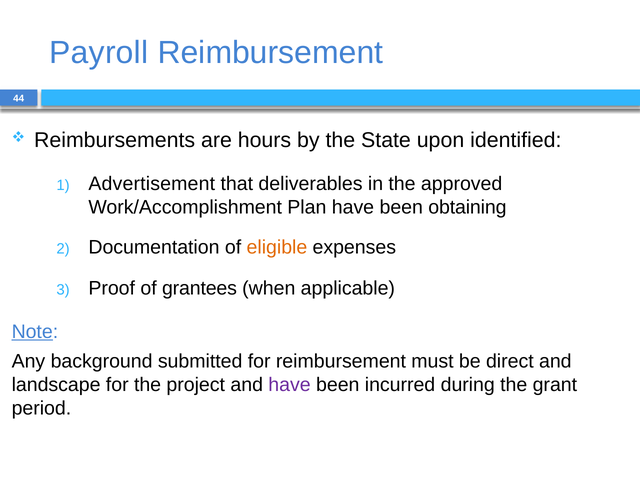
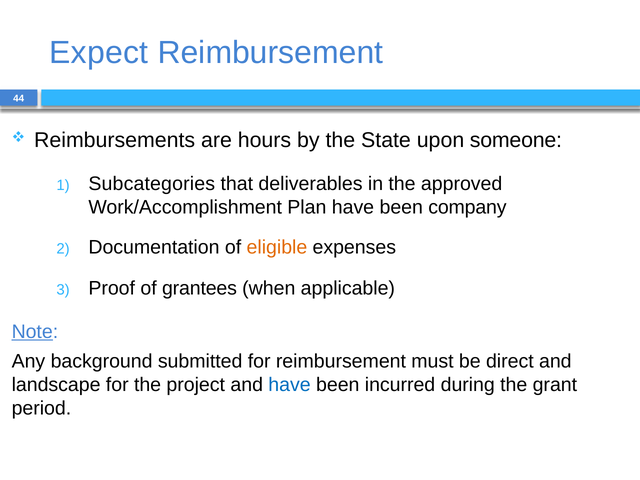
Payroll: Payroll -> Expect
identified: identified -> someone
Advertisement: Advertisement -> Subcategories
obtaining: obtaining -> company
have at (289, 385) colour: purple -> blue
